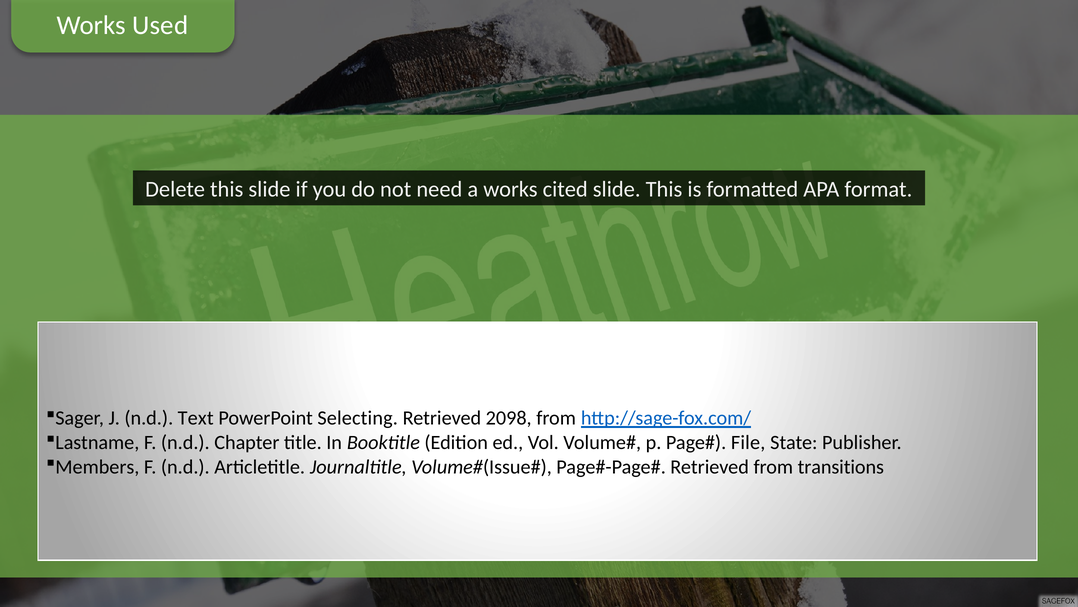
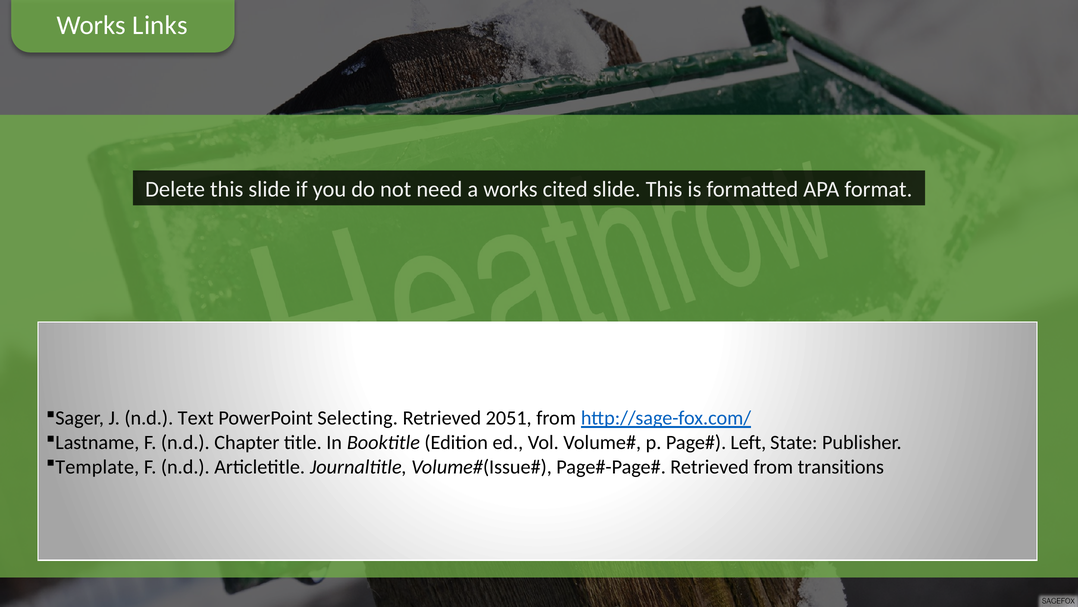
Used: Used -> Links
2098: 2098 -> 2051
File: File -> Left
Members: Members -> Template
